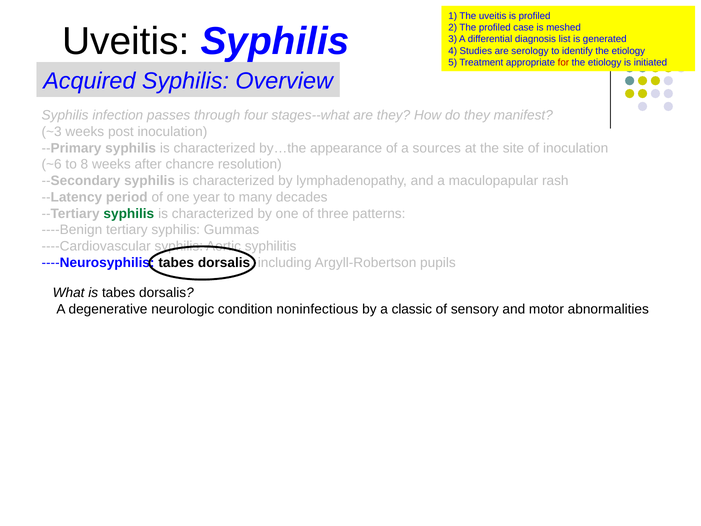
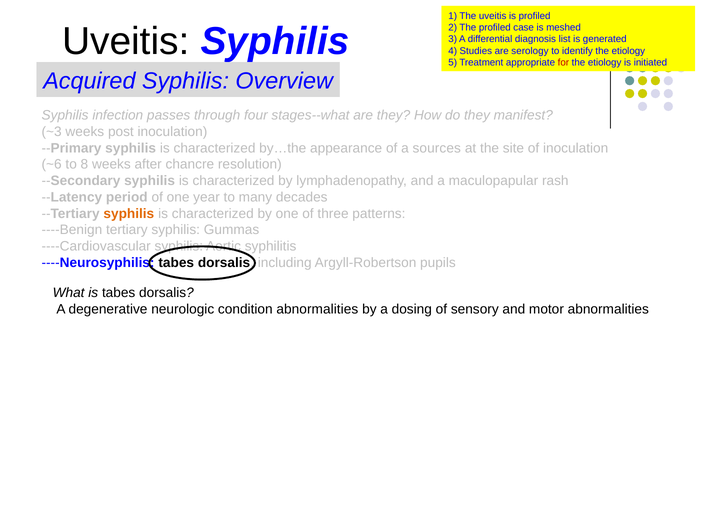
syphilis at (129, 213) colour: green -> orange
condition noninfectious: noninfectious -> abnormalities
classic: classic -> dosing
